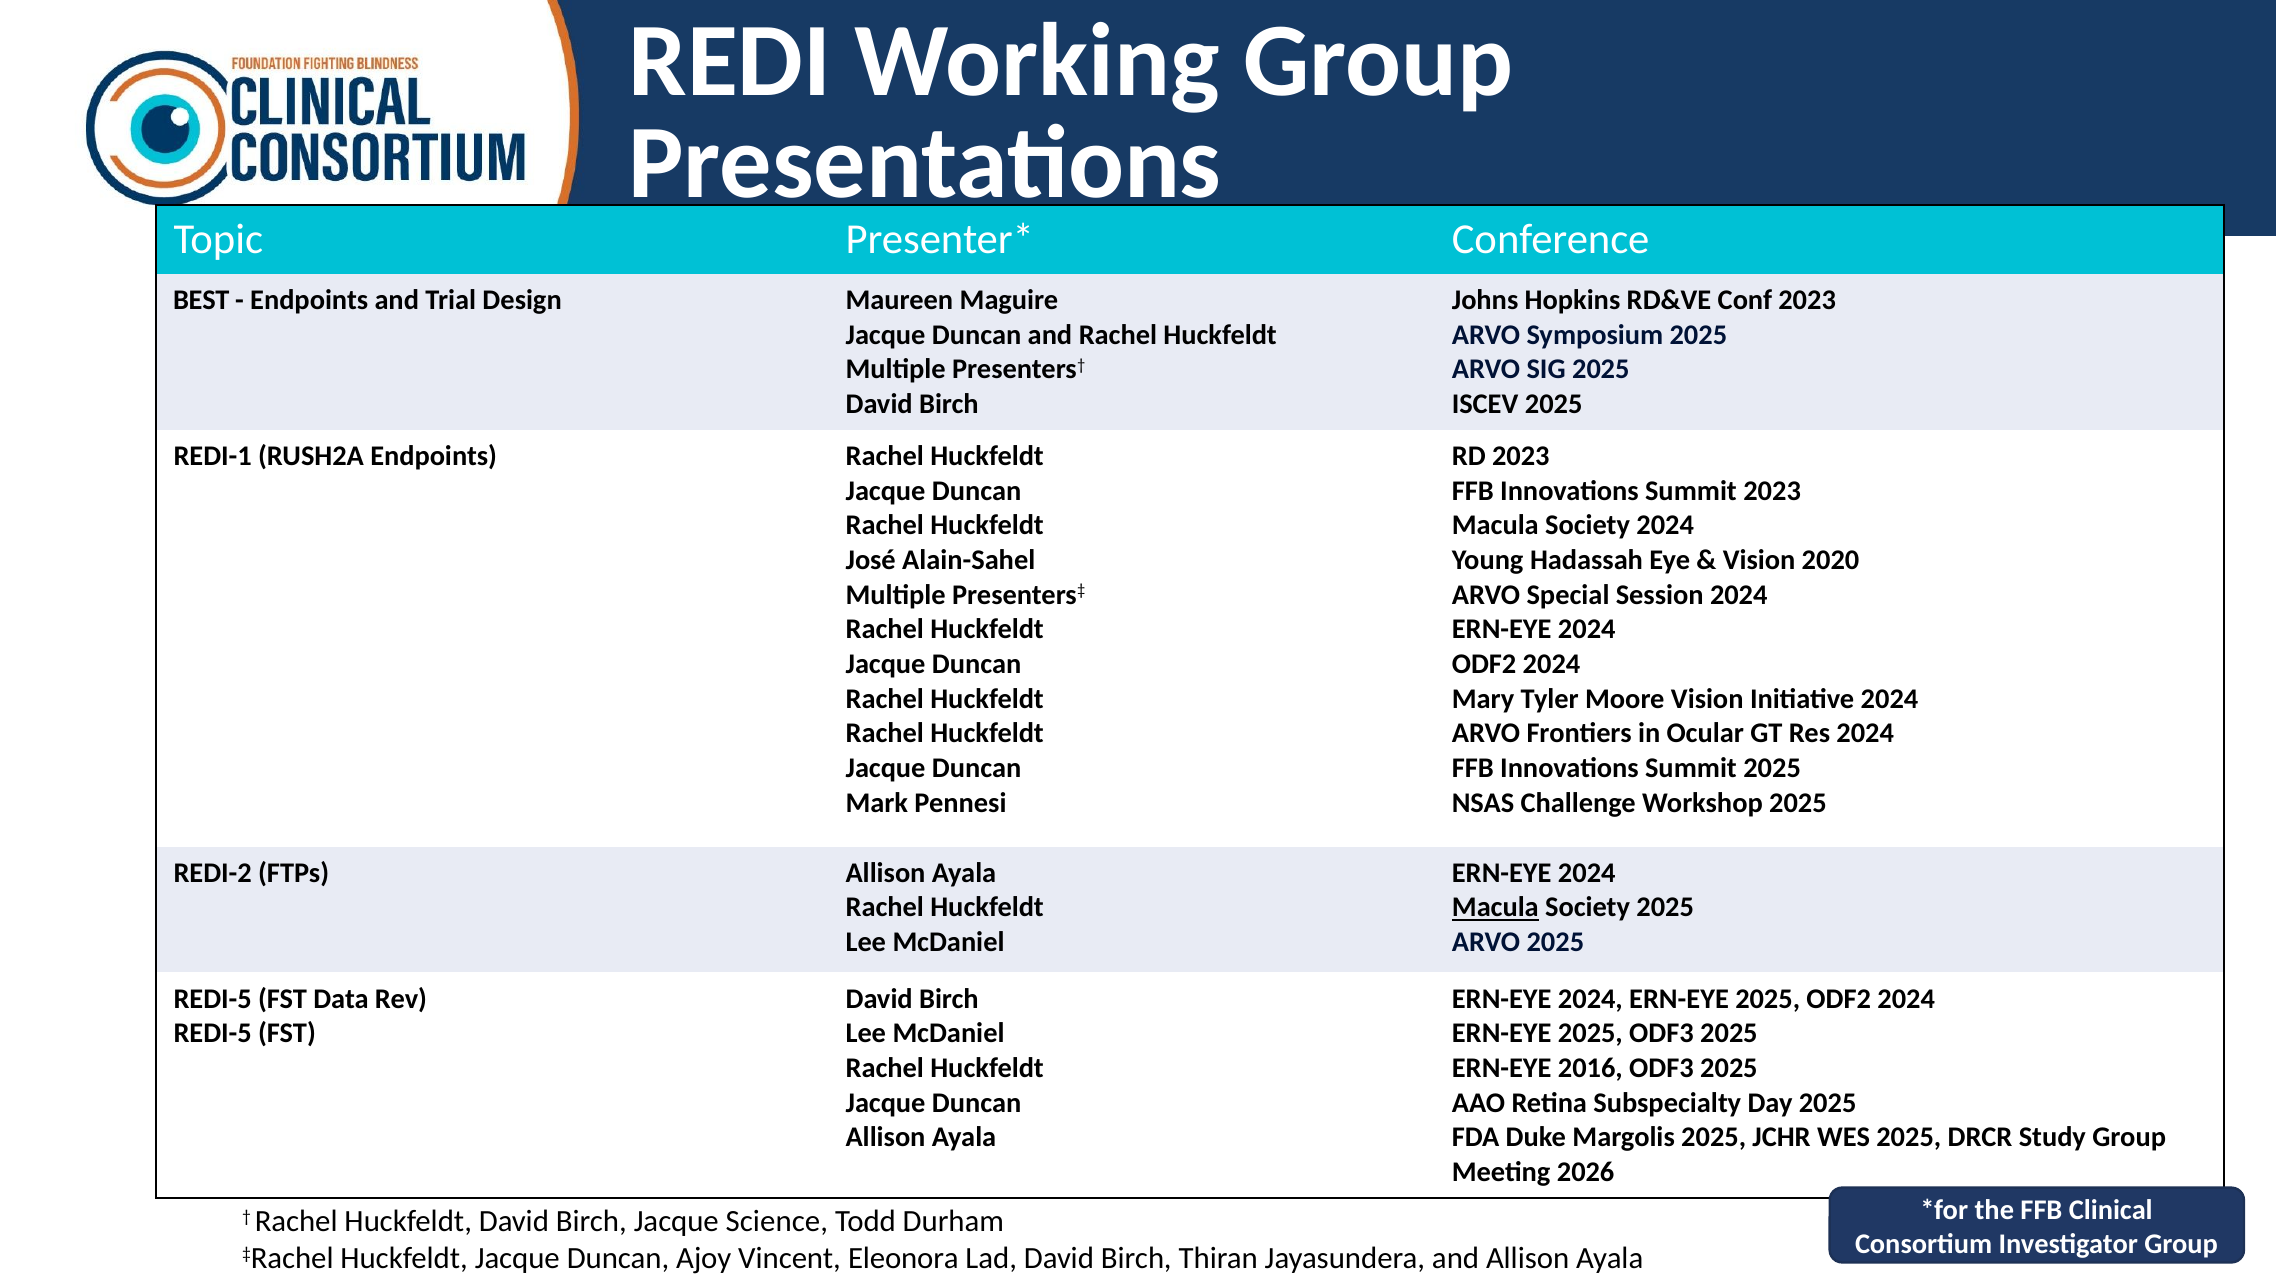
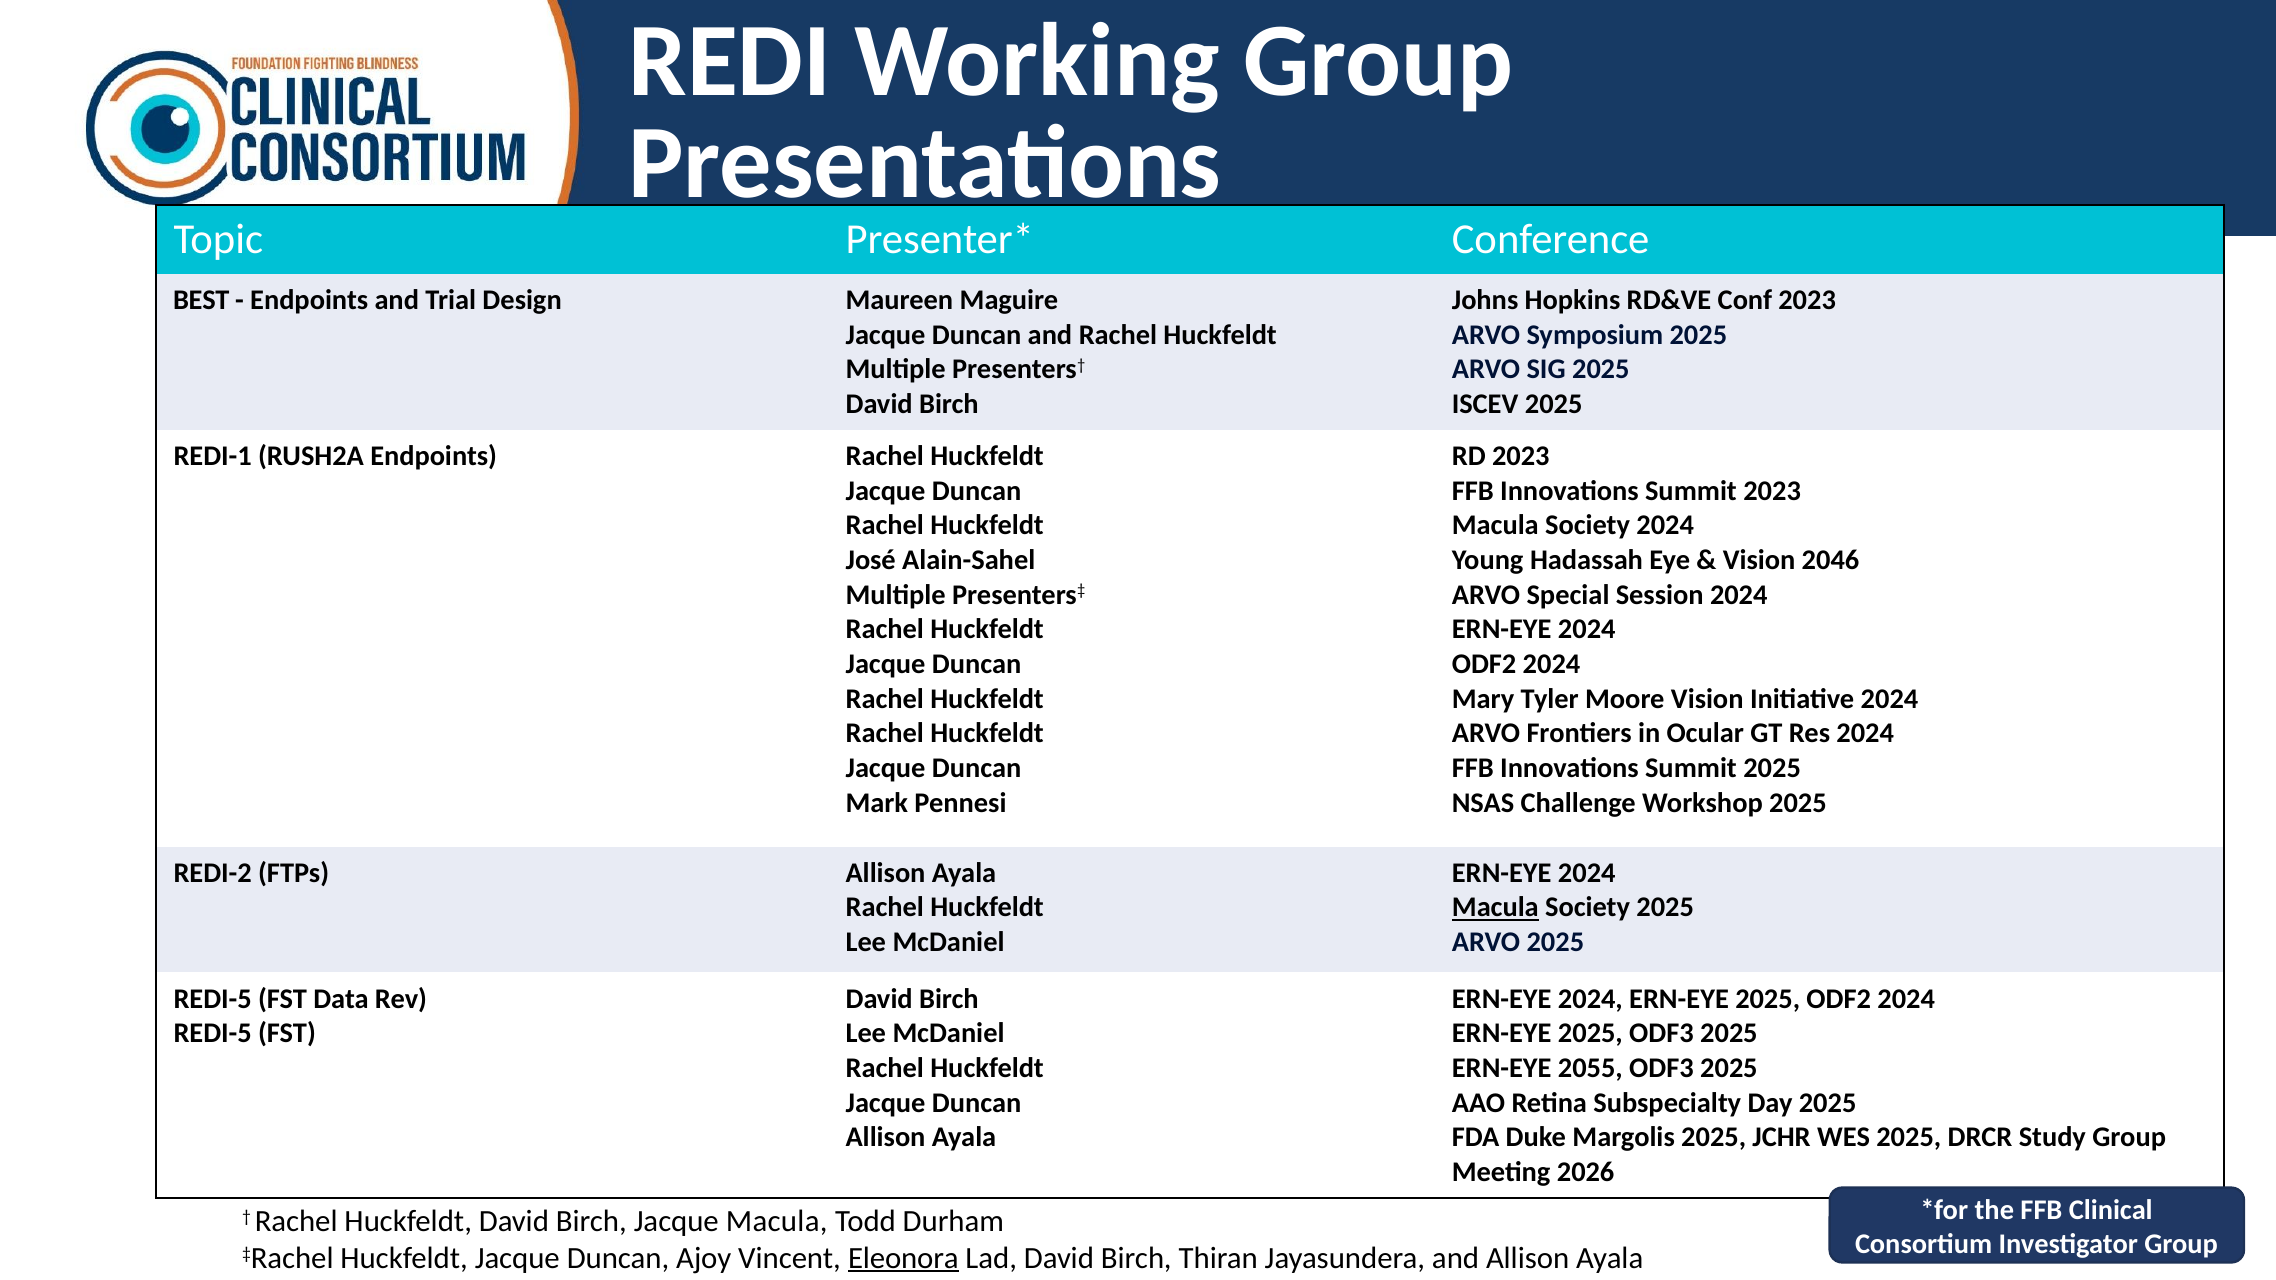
2020: 2020 -> 2046
2016: 2016 -> 2055
Jacque Science: Science -> Macula
Eleonora underline: none -> present
